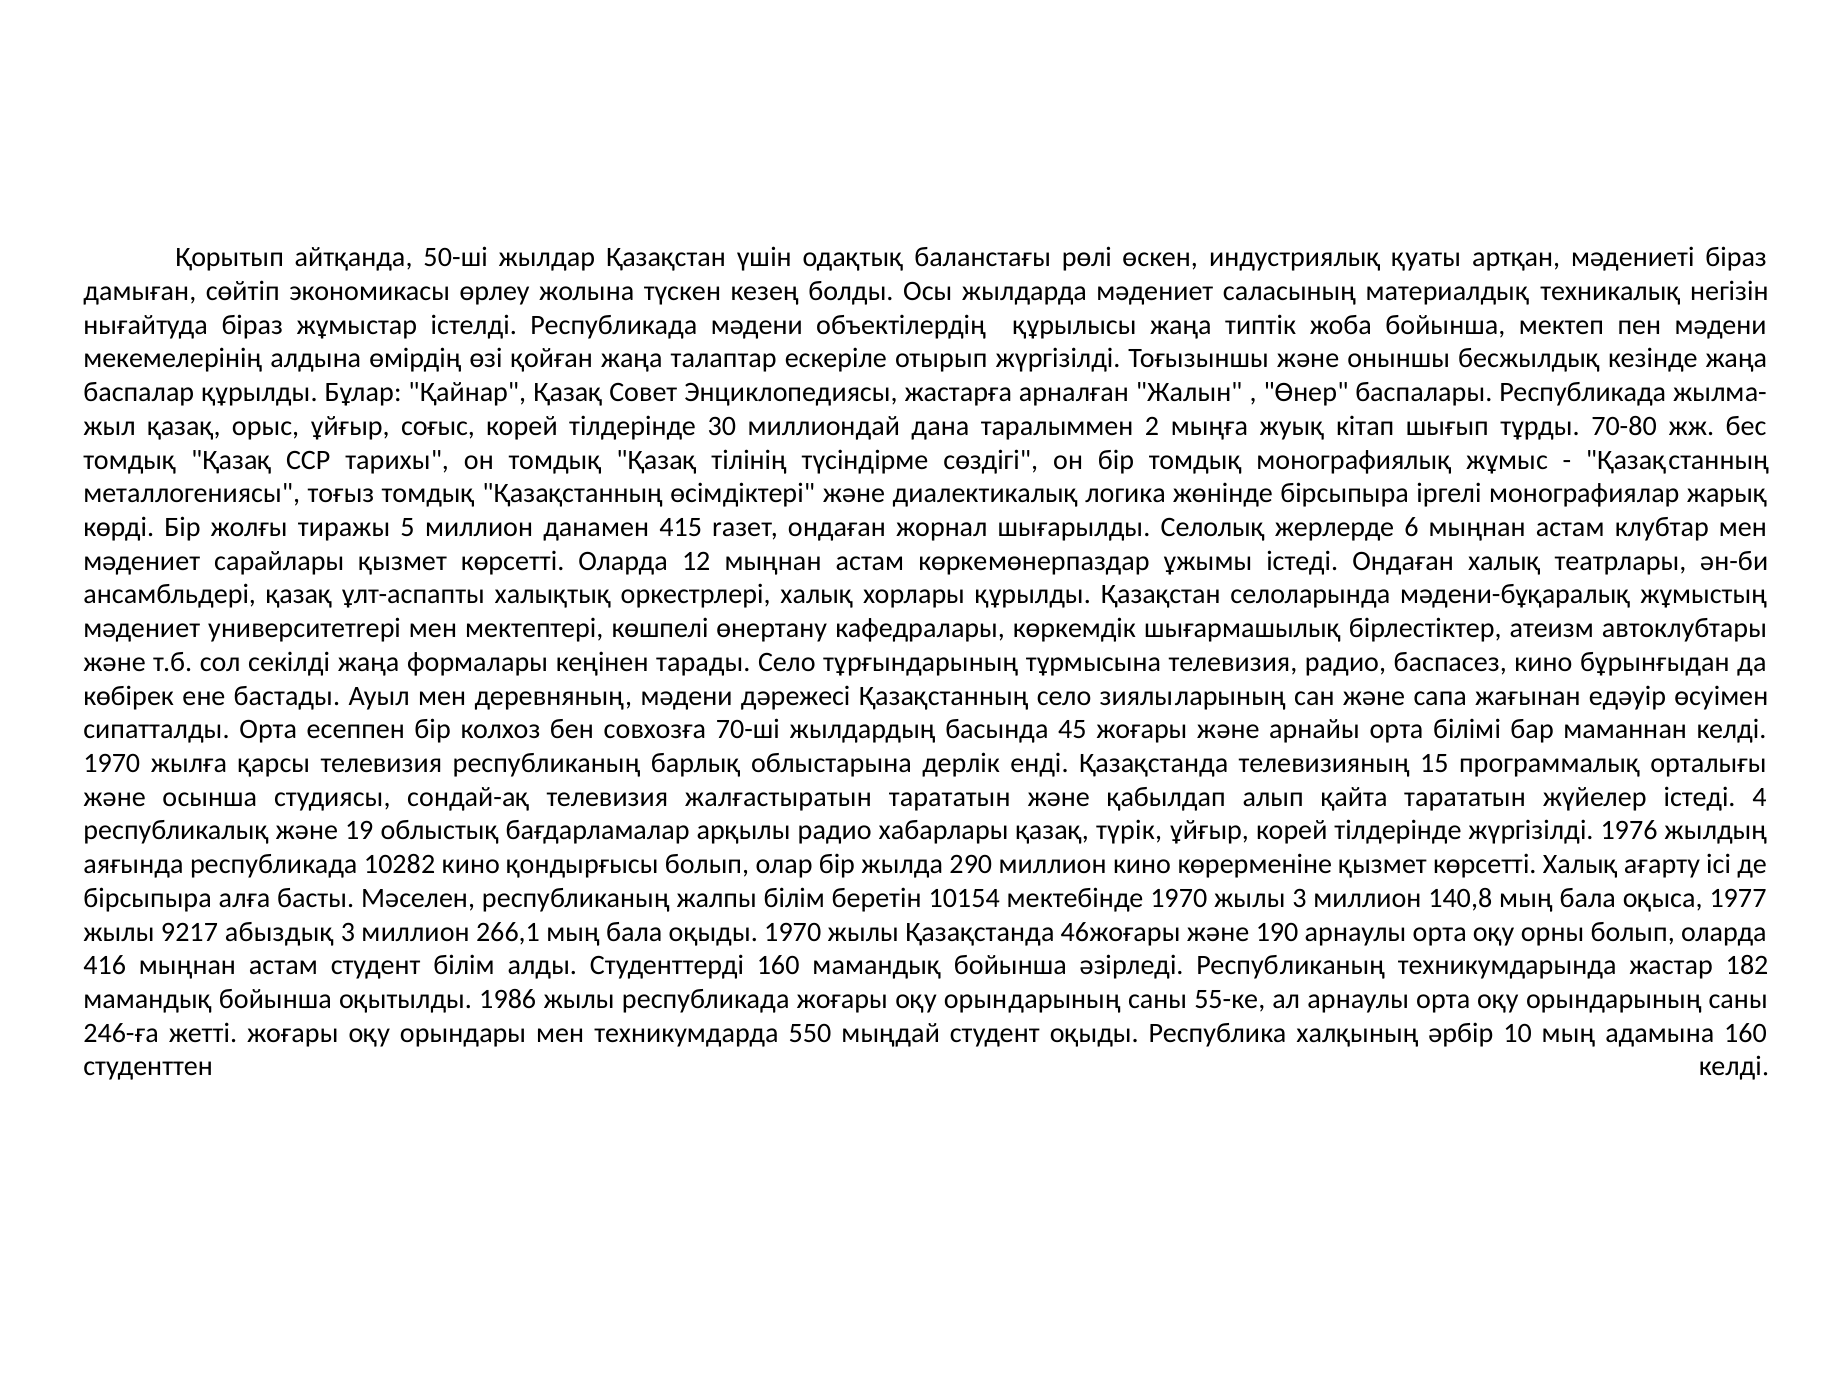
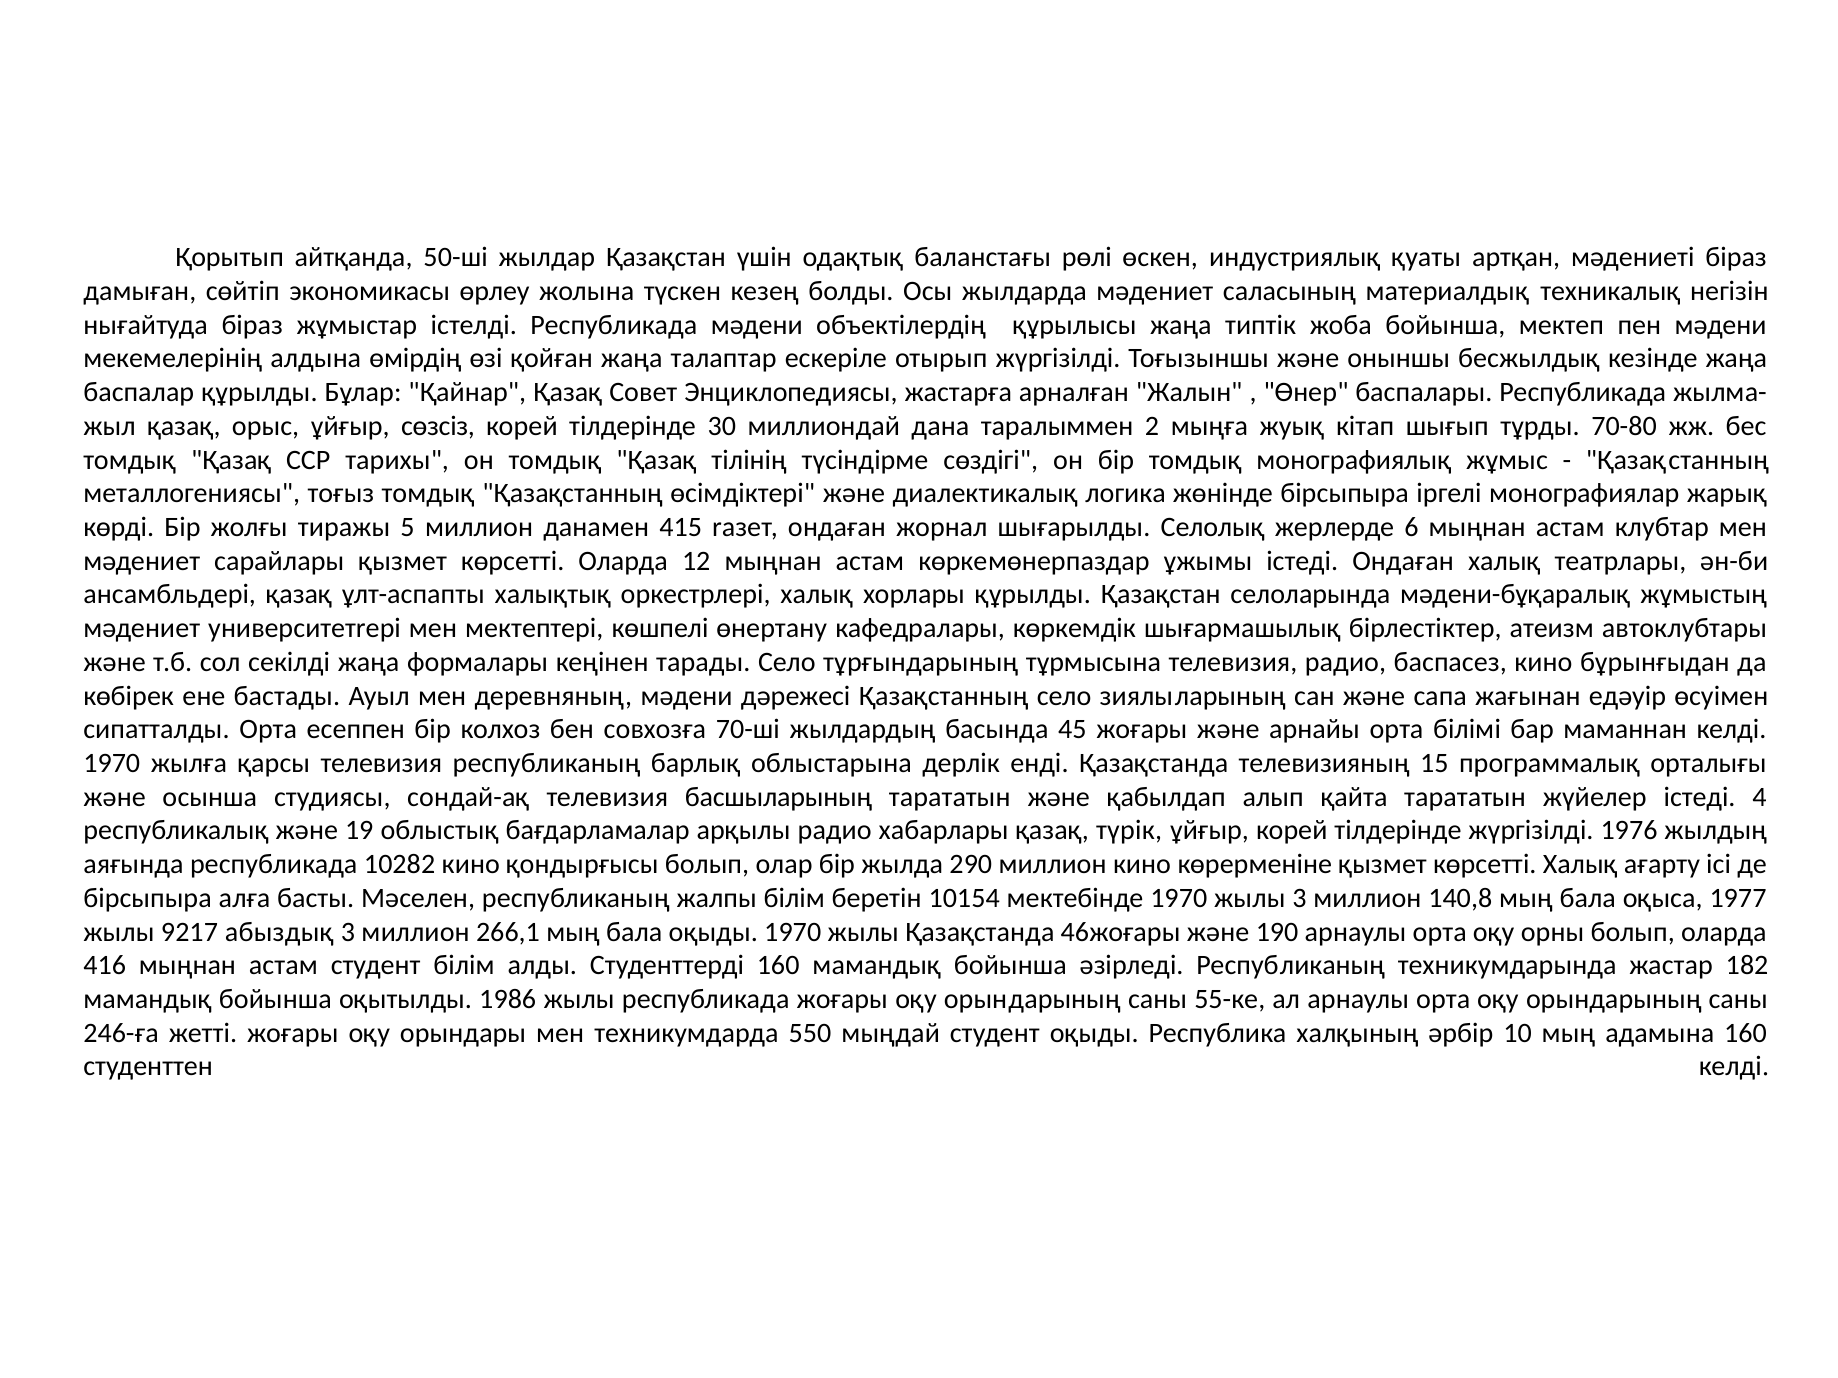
соғыс: соғыс -> сөзсіз
жалғастыратын: жалғастыратын -> басшыларының
